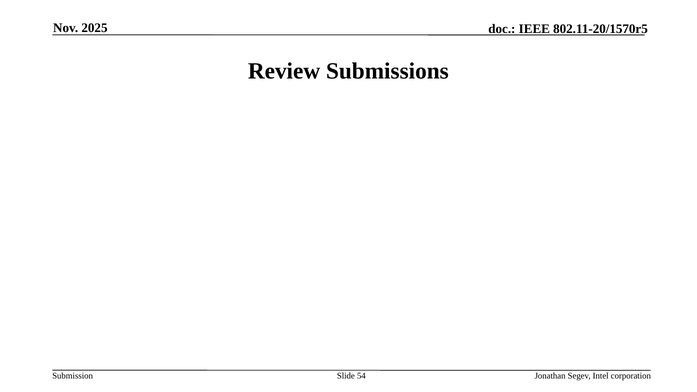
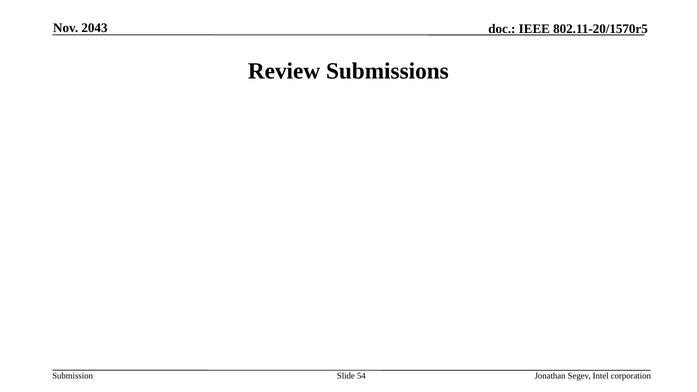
2025: 2025 -> 2043
